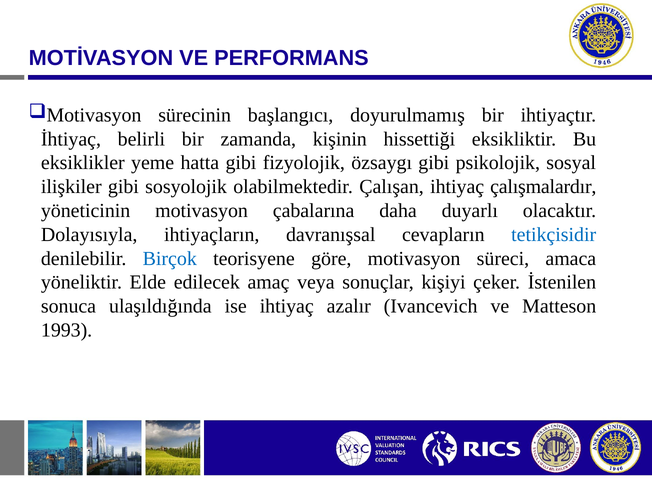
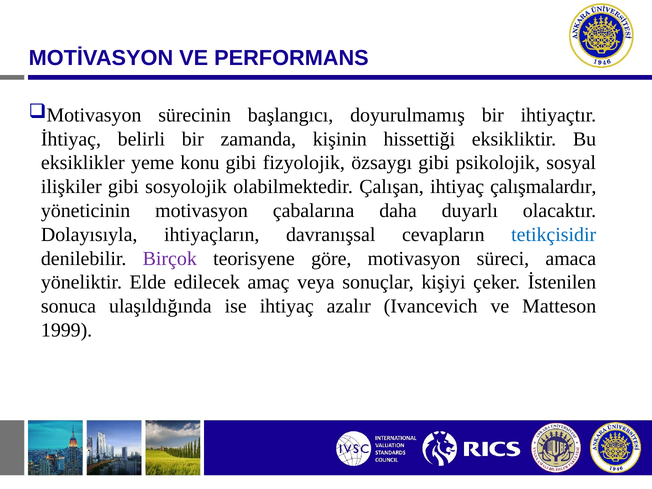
hatta: hatta -> konu
Birçok colour: blue -> purple
1993: 1993 -> 1999
